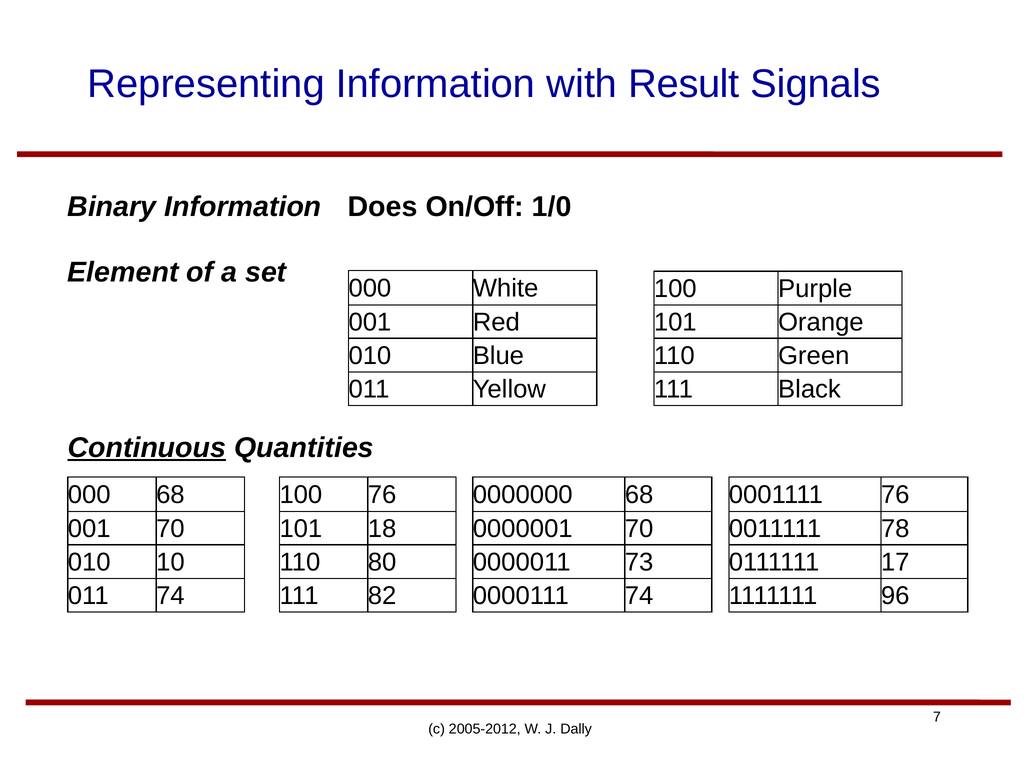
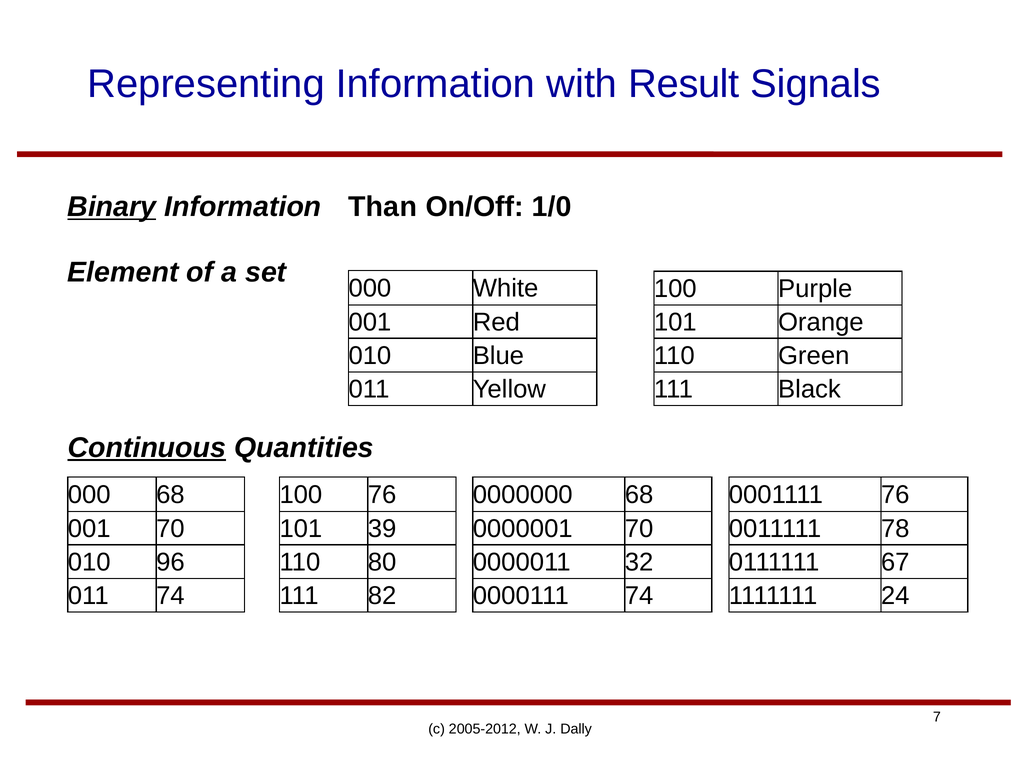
Binary underline: none -> present
Does: Does -> Than
18: 18 -> 39
10: 10 -> 96
73: 73 -> 32
17: 17 -> 67
96: 96 -> 24
